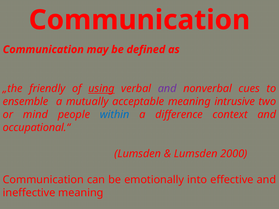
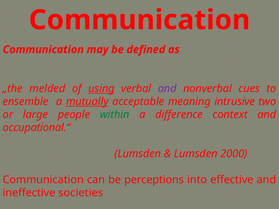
friendly: friendly -> melded
mutually underline: none -> present
mind: mind -> large
within colour: blue -> green
emotionally: emotionally -> perceptions
ineffective meaning: meaning -> societies
